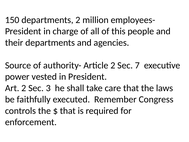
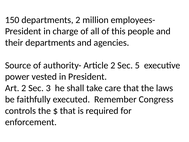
7: 7 -> 5
